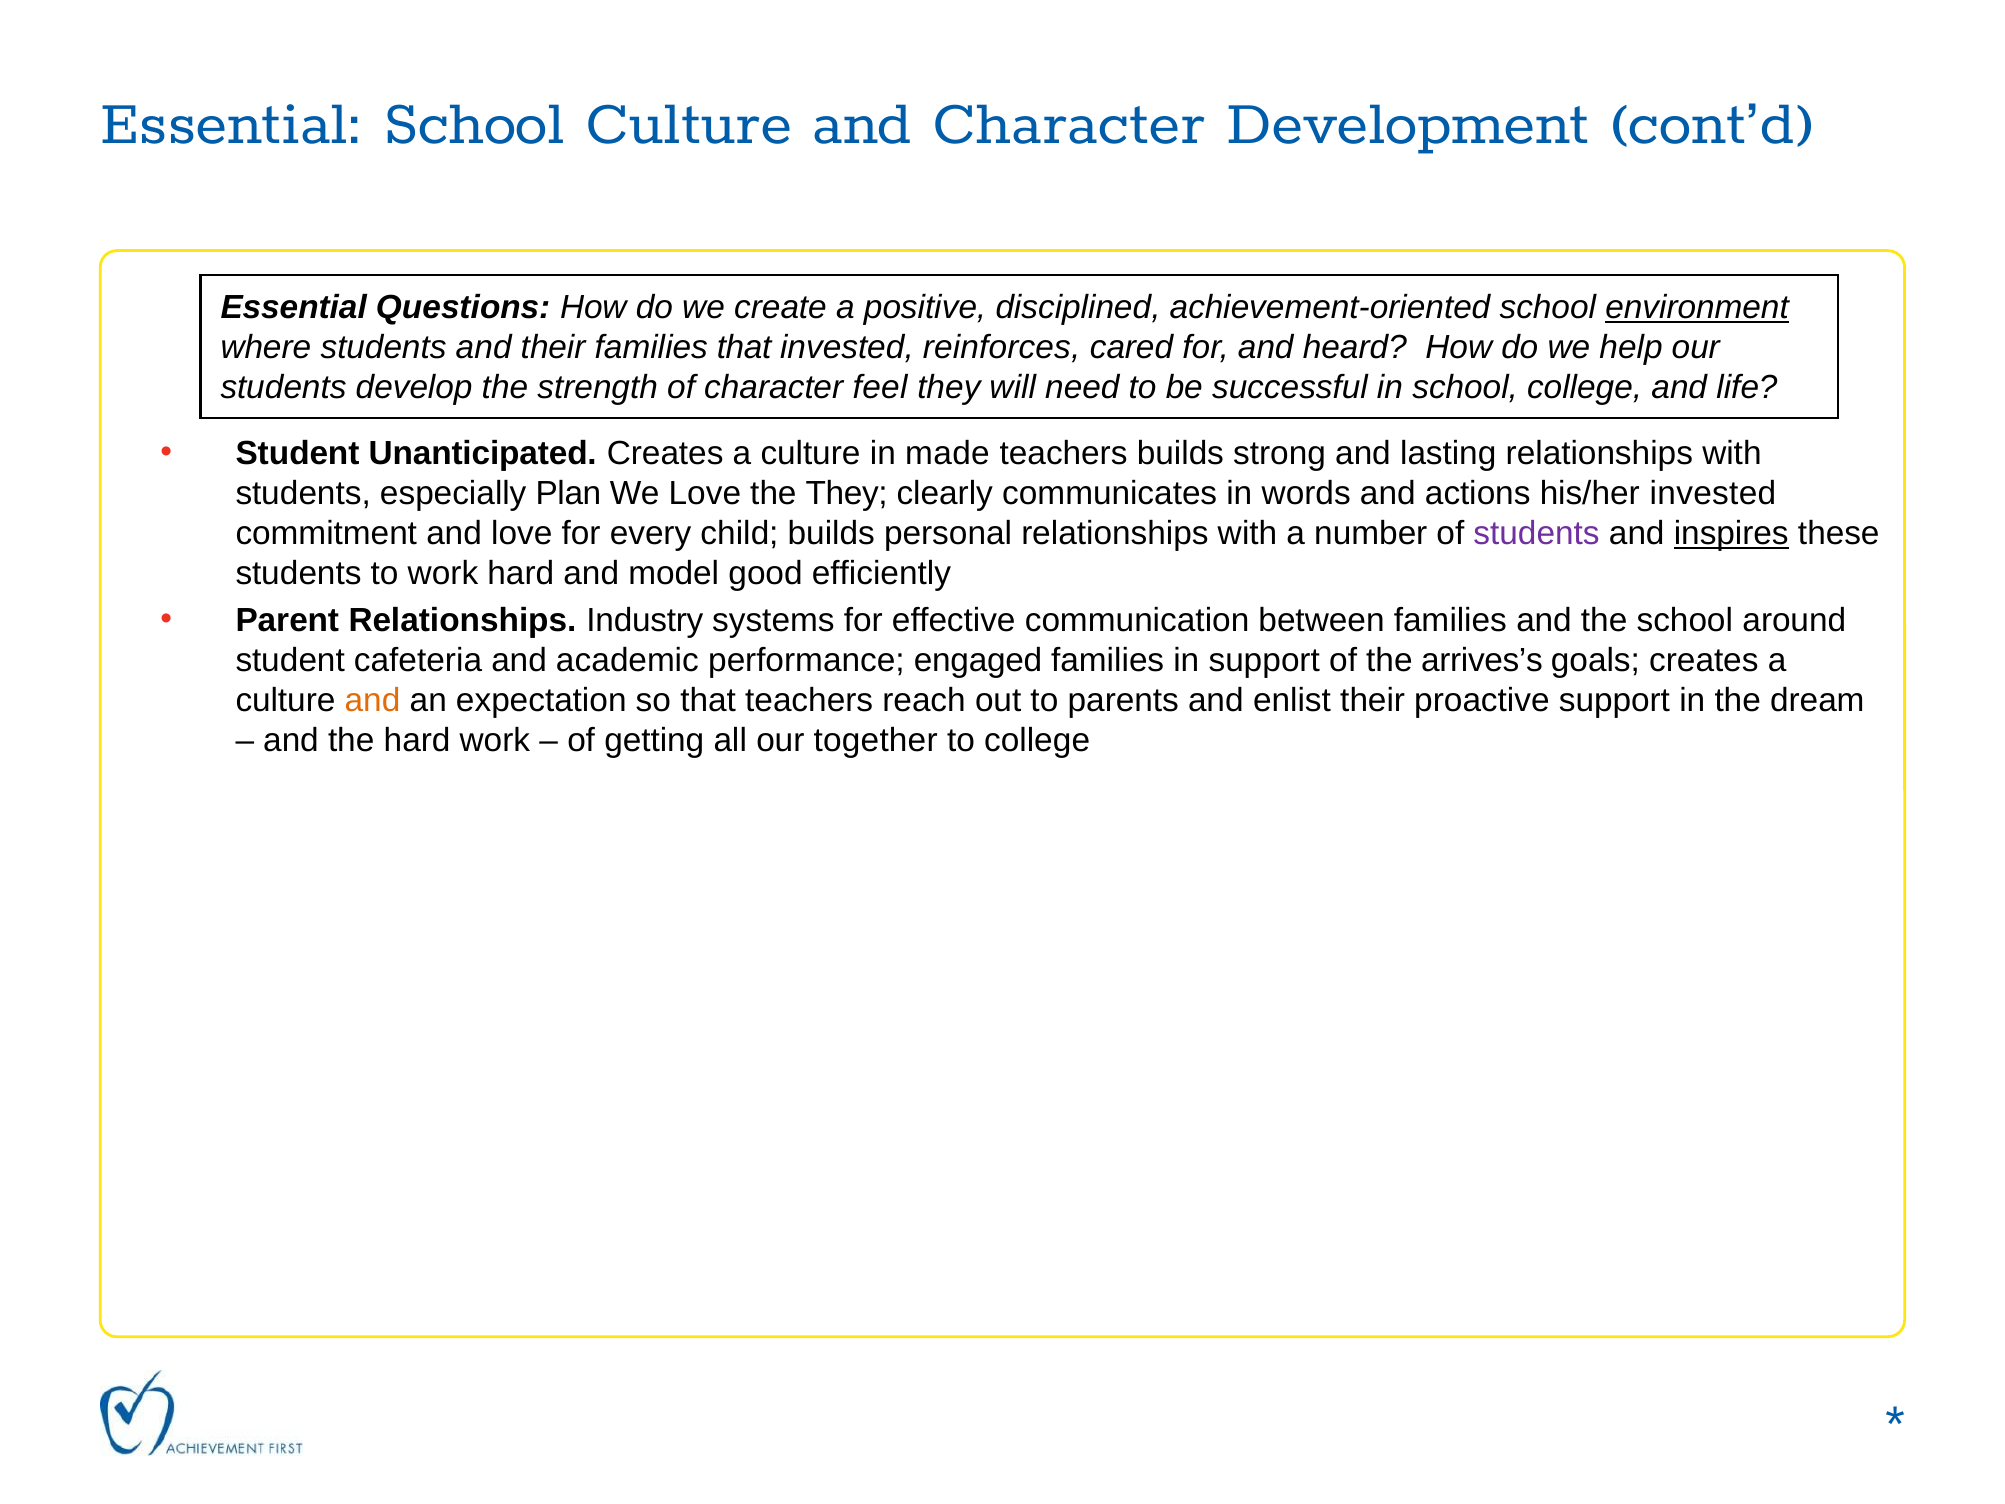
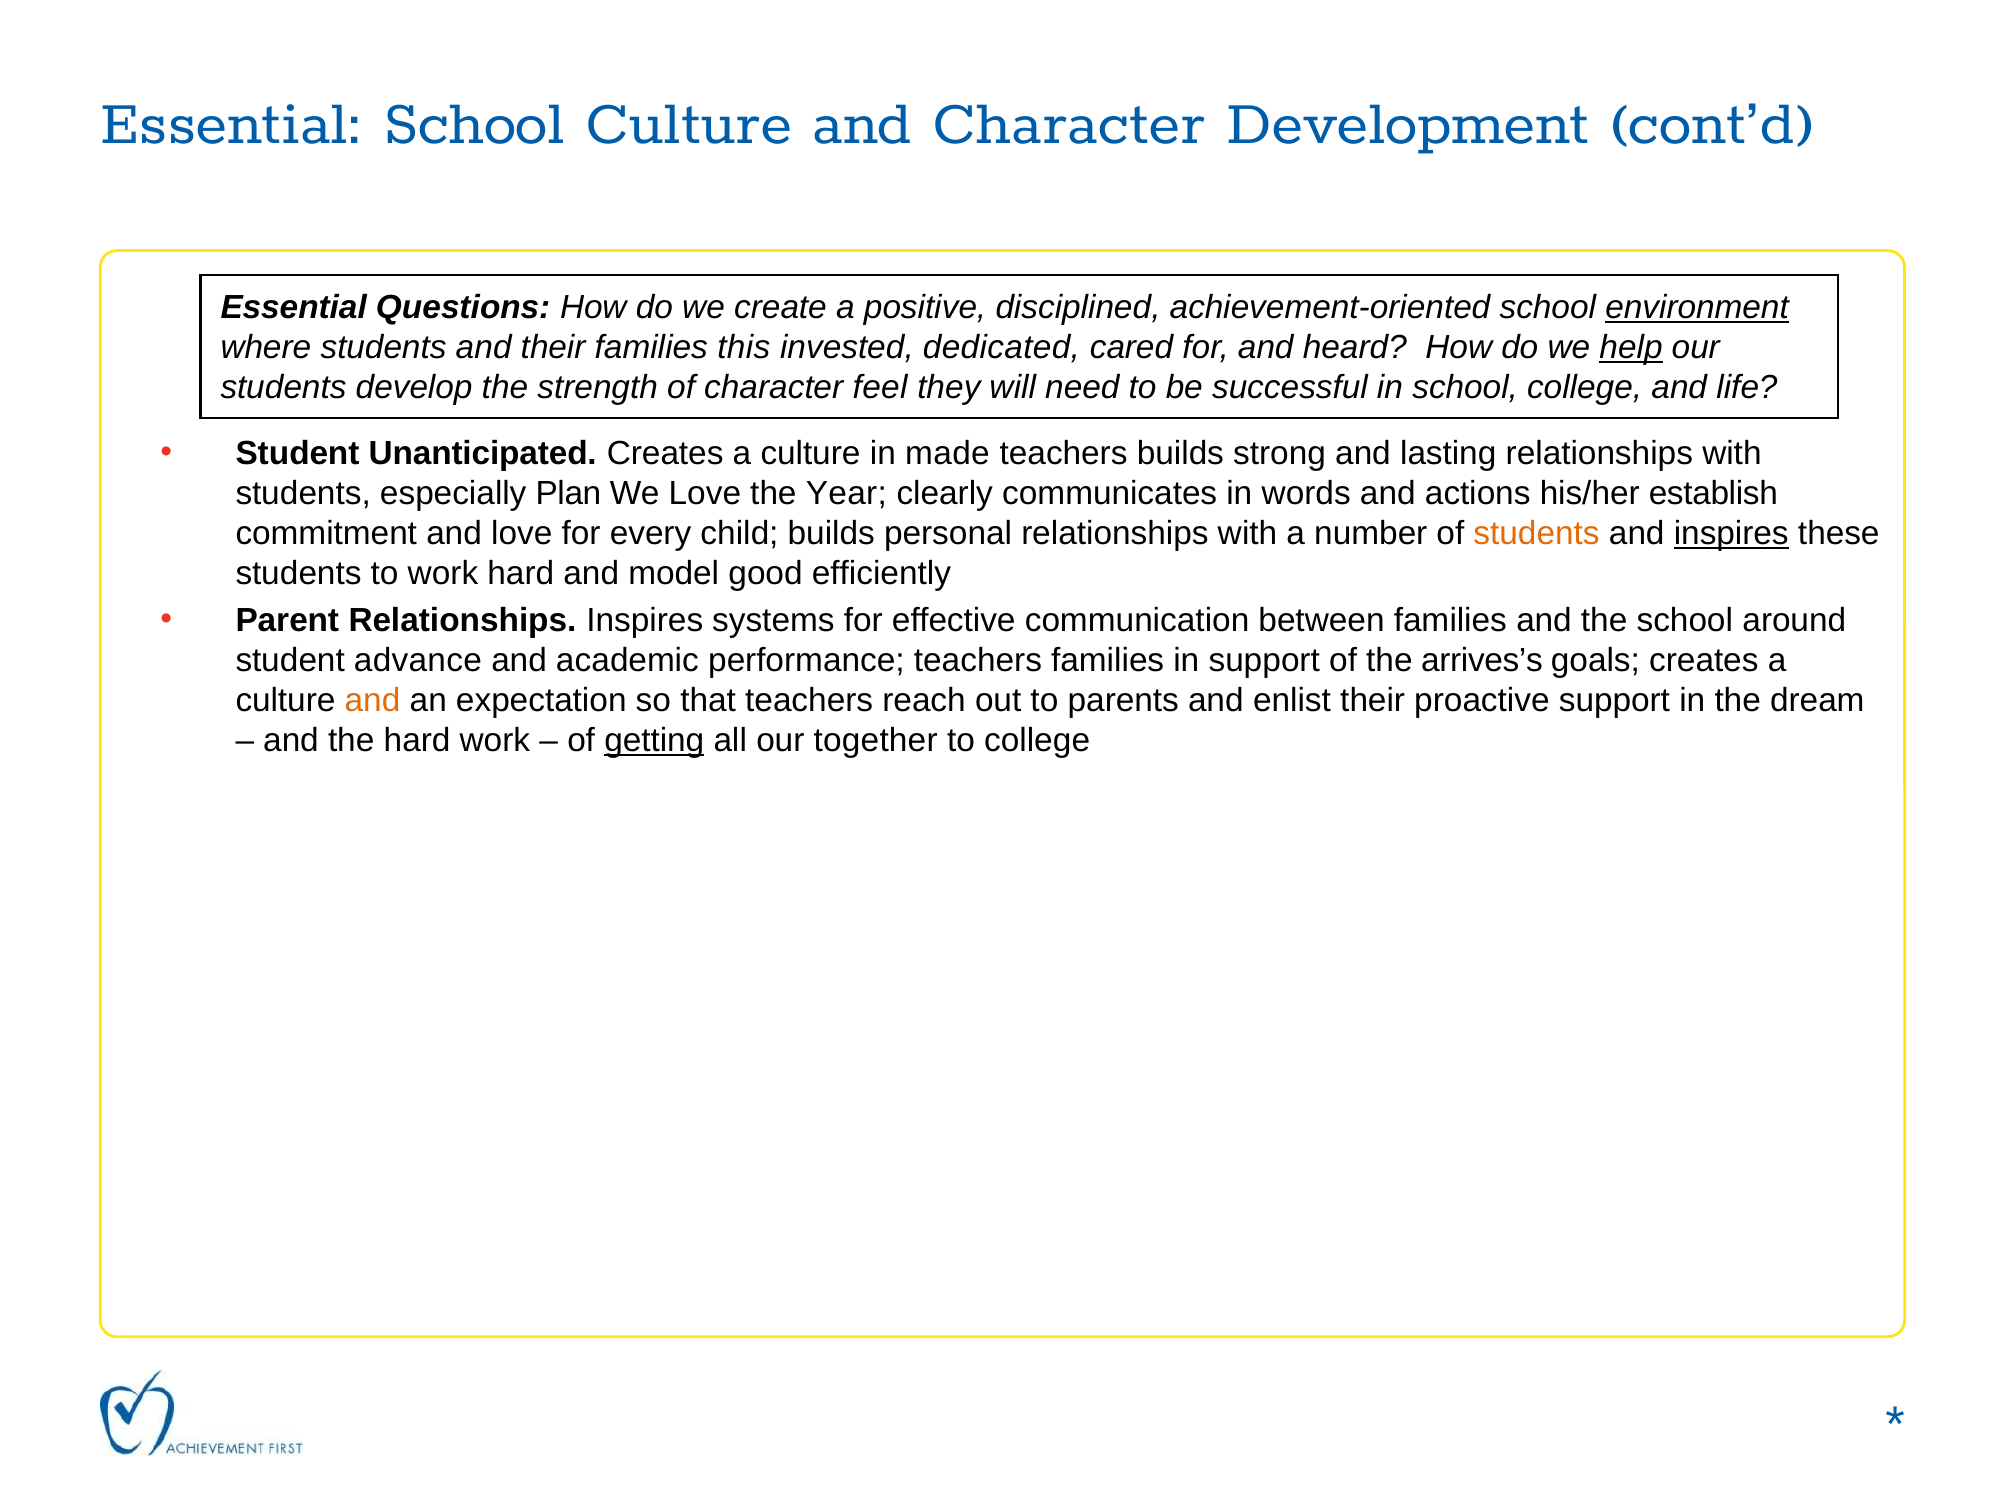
families that: that -> this
reinforces: reinforces -> dedicated
help underline: none -> present
the They: They -> Year
his/her invested: invested -> establish
students at (1537, 534) colour: purple -> orange
Relationships Industry: Industry -> Inspires
cafeteria: cafeteria -> advance
performance engaged: engaged -> teachers
getting underline: none -> present
